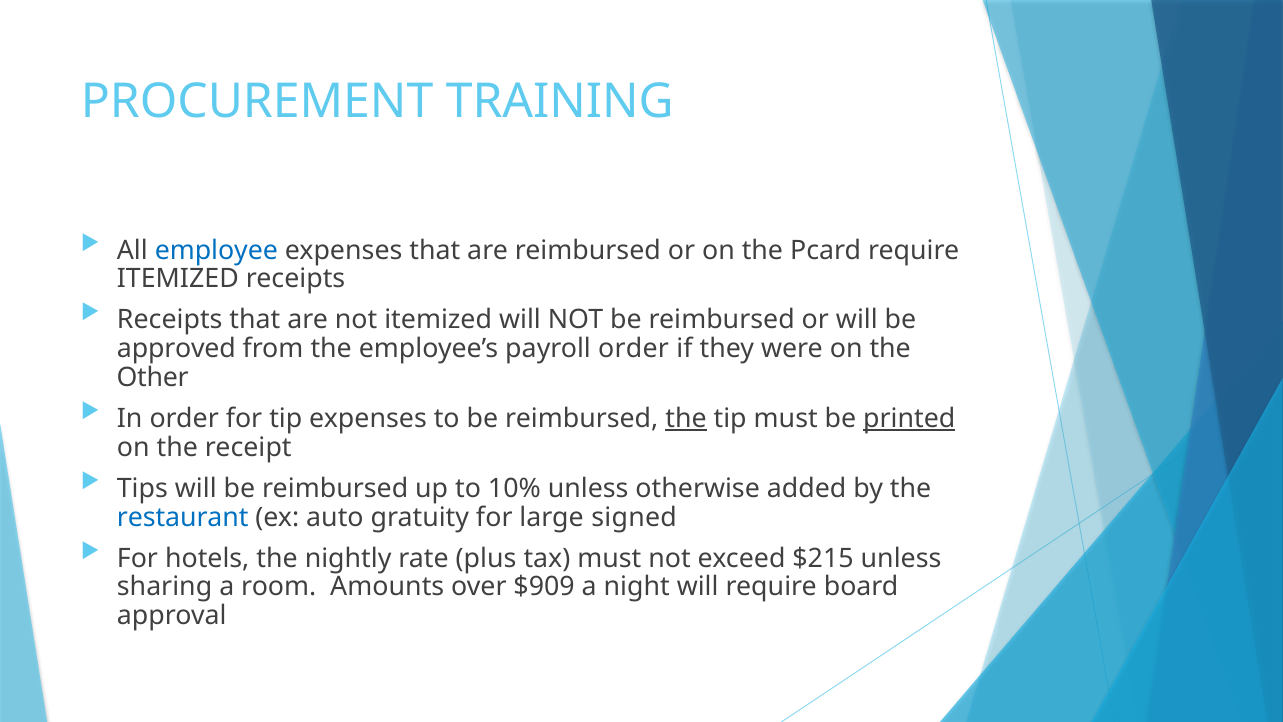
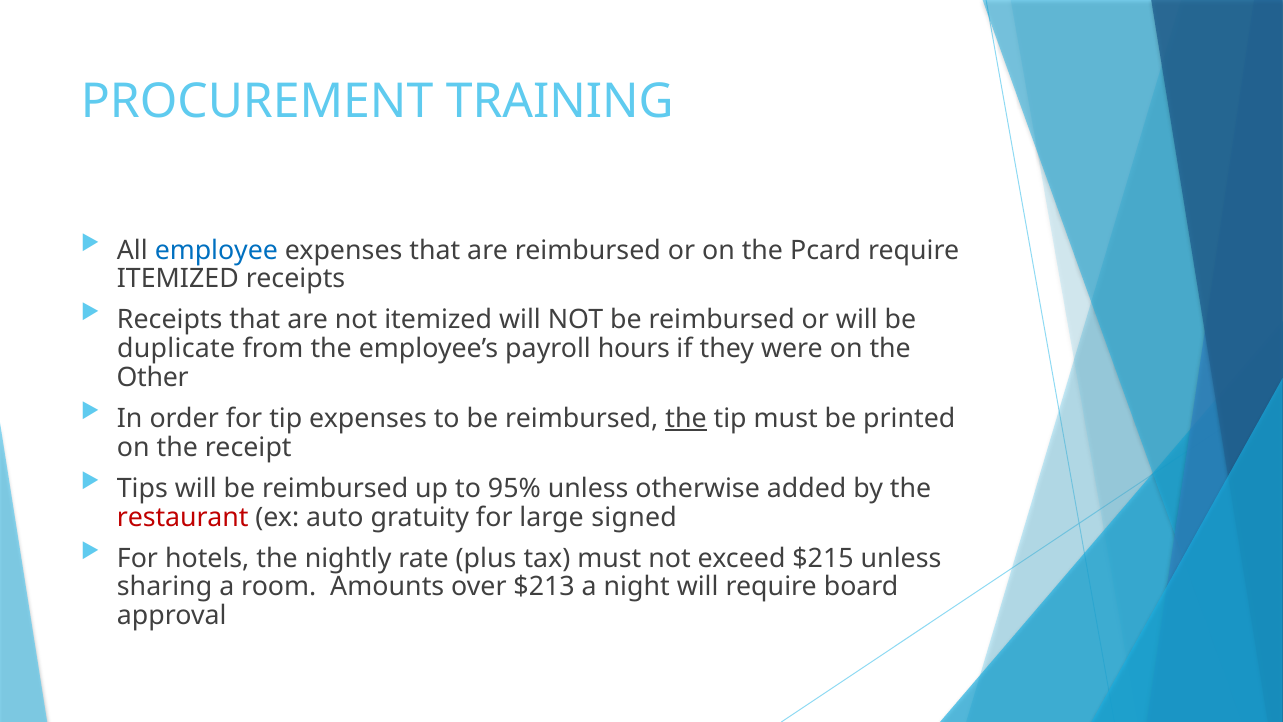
approved: approved -> duplicate
payroll order: order -> hours
printed underline: present -> none
10%: 10% -> 95%
restaurant colour: blue -> red
$909: $909 -> $213
